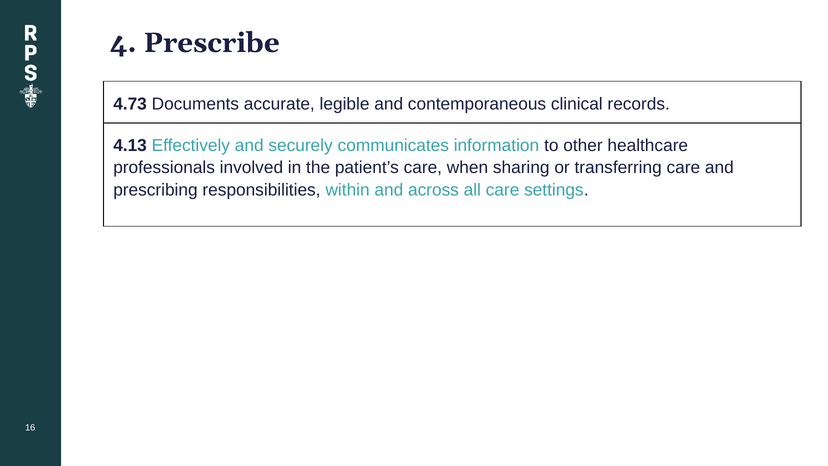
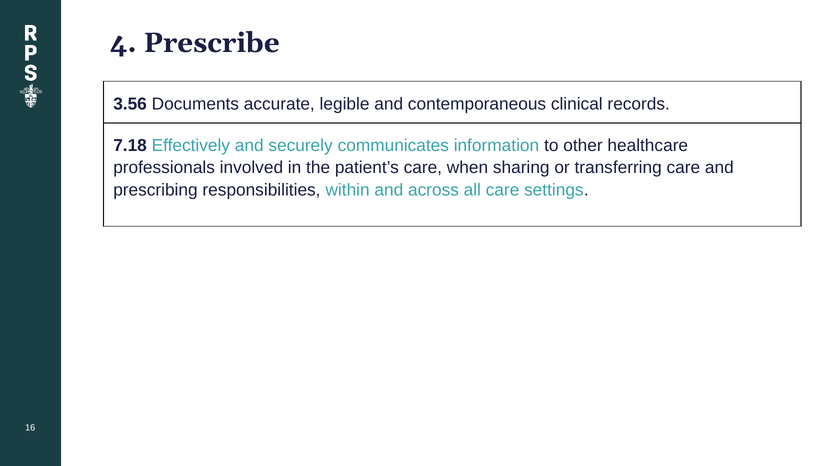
4.73: 4.73 -> 3.56
4.13: 4.13 -> 7.18
